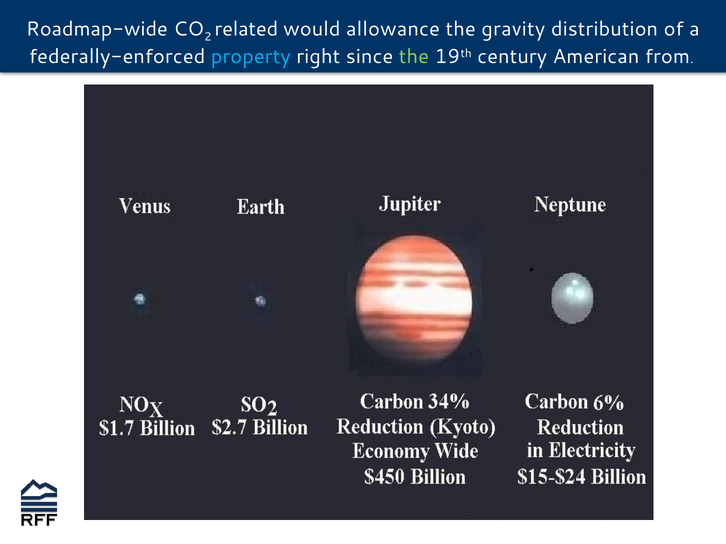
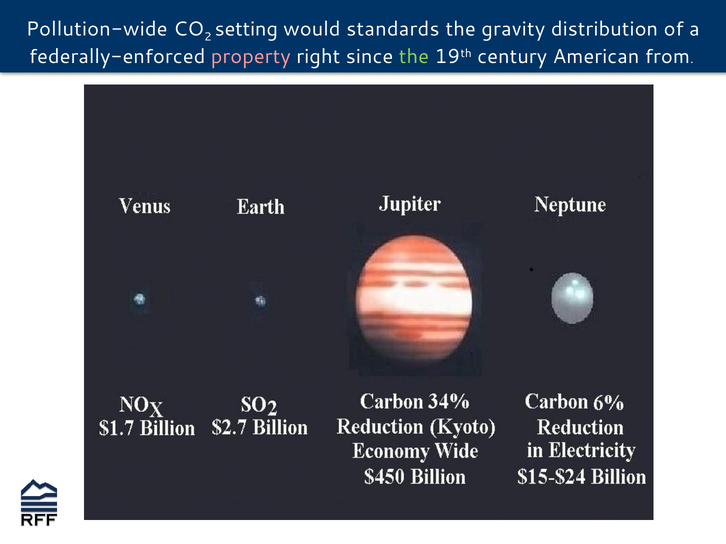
Roadmap-wide: Roadmap-wide -> Pollution-wide
related: related -> setting
allowance: allowance -> standards
property colour: light blue -> pink
